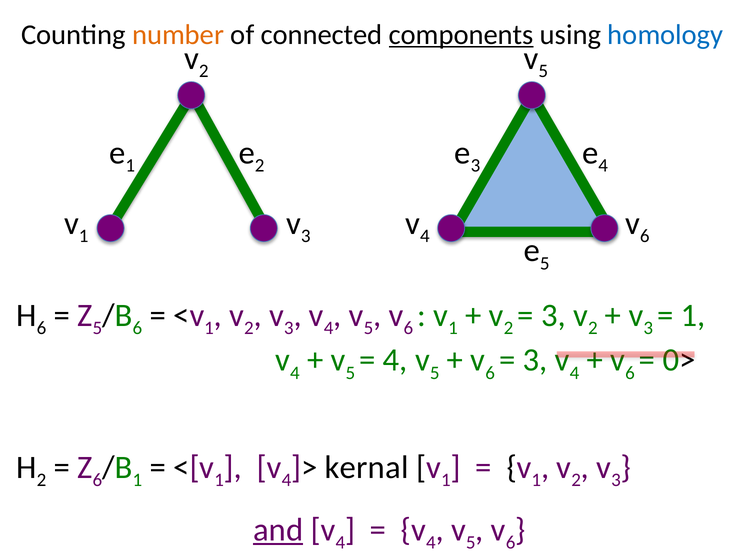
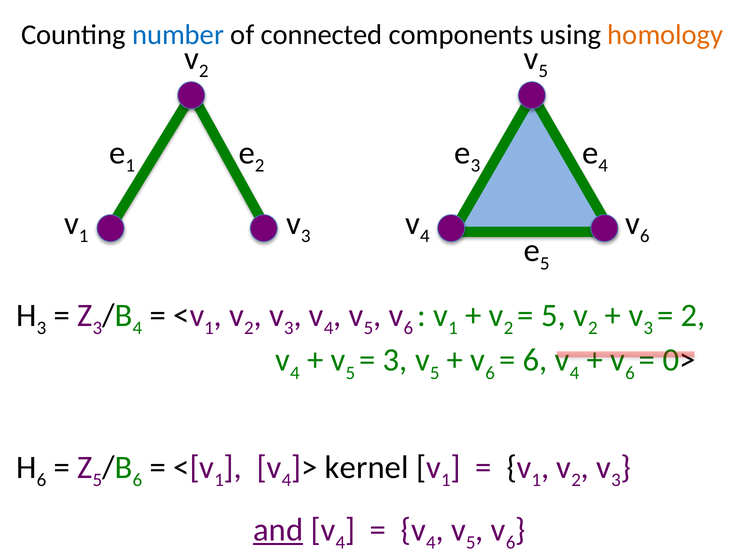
number colour: orange -> blue
components underline: present -> none
homology colour: blue -> orange
6 at (41, 328): 6 -> 3
5 at (97, 328): 5 -> 3
6 at (137, 328): 6 -> 4
3 at (553, 315): 3 -> 5
1 at (693, 315): 1 -> 2
4 at (395, 360): 4 -> 3
3 at (535, 360): 3 -> 6
2 at (41, 480): 2 -> 6
6 at (97, 480): 6 -> 5
1 at (137, 480): 1 -> 6
kernal: kernal -> kernel
